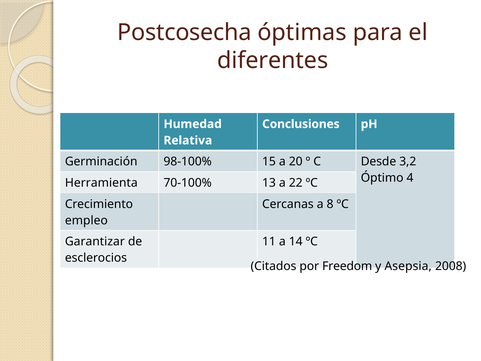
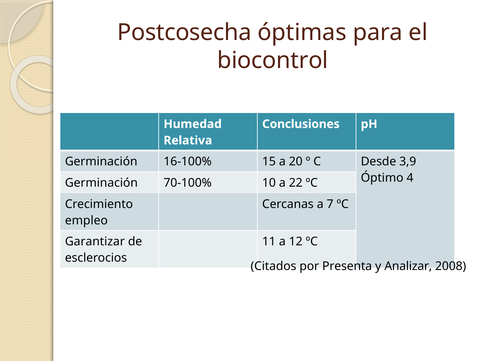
diferentes: diferentes -> biocontrol
98-100%: 98-100% -> 16-100%
3,2: 3,2 -> 3,9
Herramienta at (101, 183): Herramienta -> Germinación
13: 13 -> 10
8: 8 -> 7
14: 14 -> 12
Freedom: Freedom -> Presenta
Asepsia: Asepsia -> Analizar
